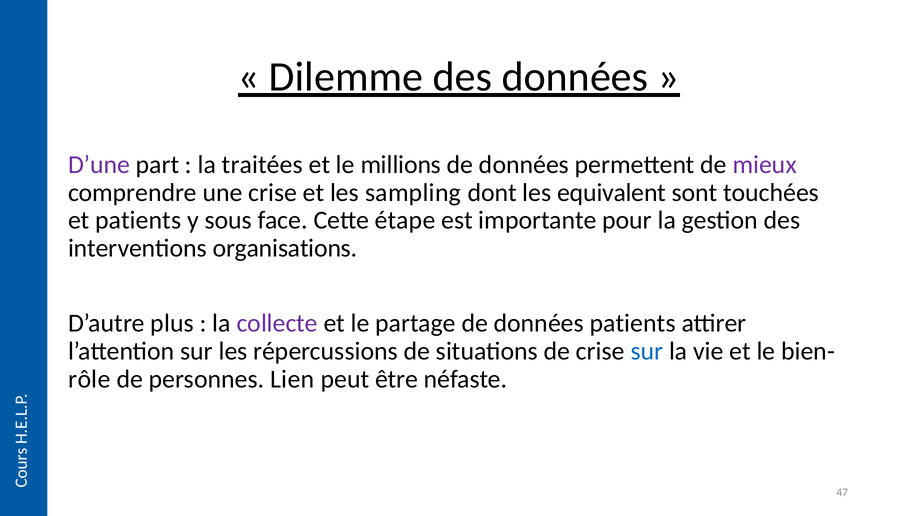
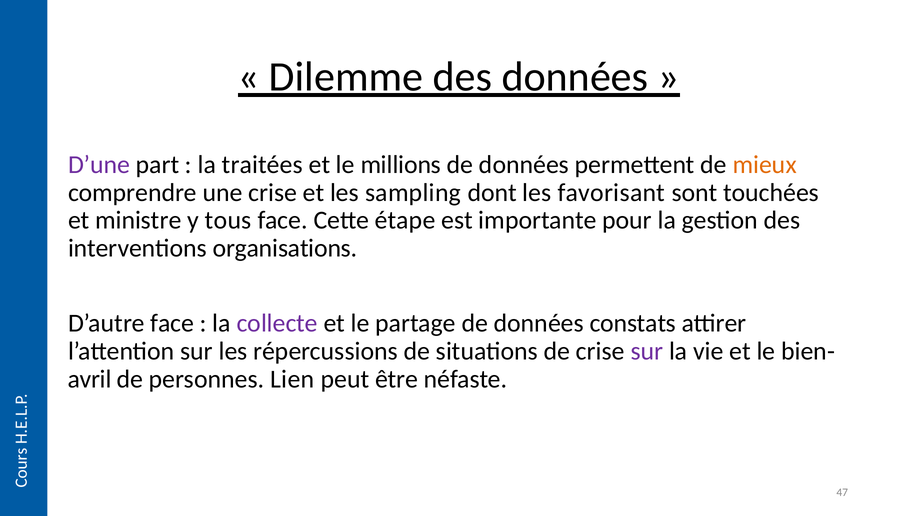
mieux colour: purple -> orange
equivalent: equivalent -> favorisant
et patients: patients -> ministre
sous: sous -> tous
D’autre plus: plus -> face
données patients: patients -> constats
sur at (647, 351) colour: blue -> purple
rôle: rôle -> avril
